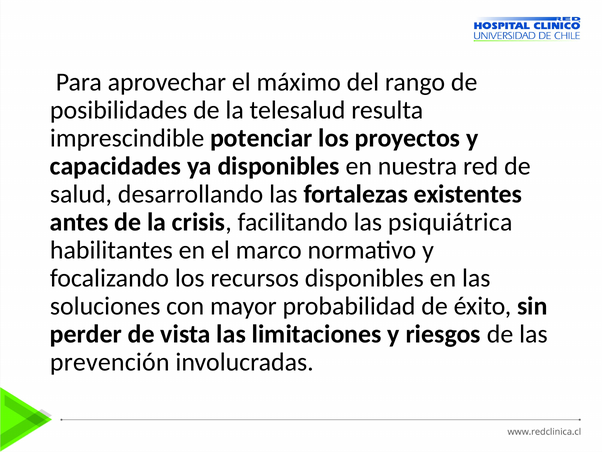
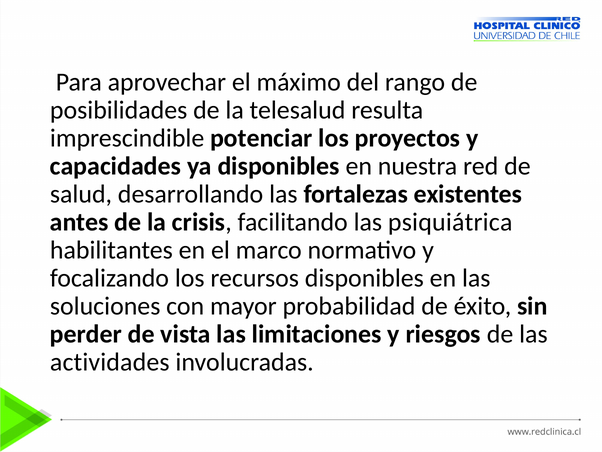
prevención: prevención -> actividades
